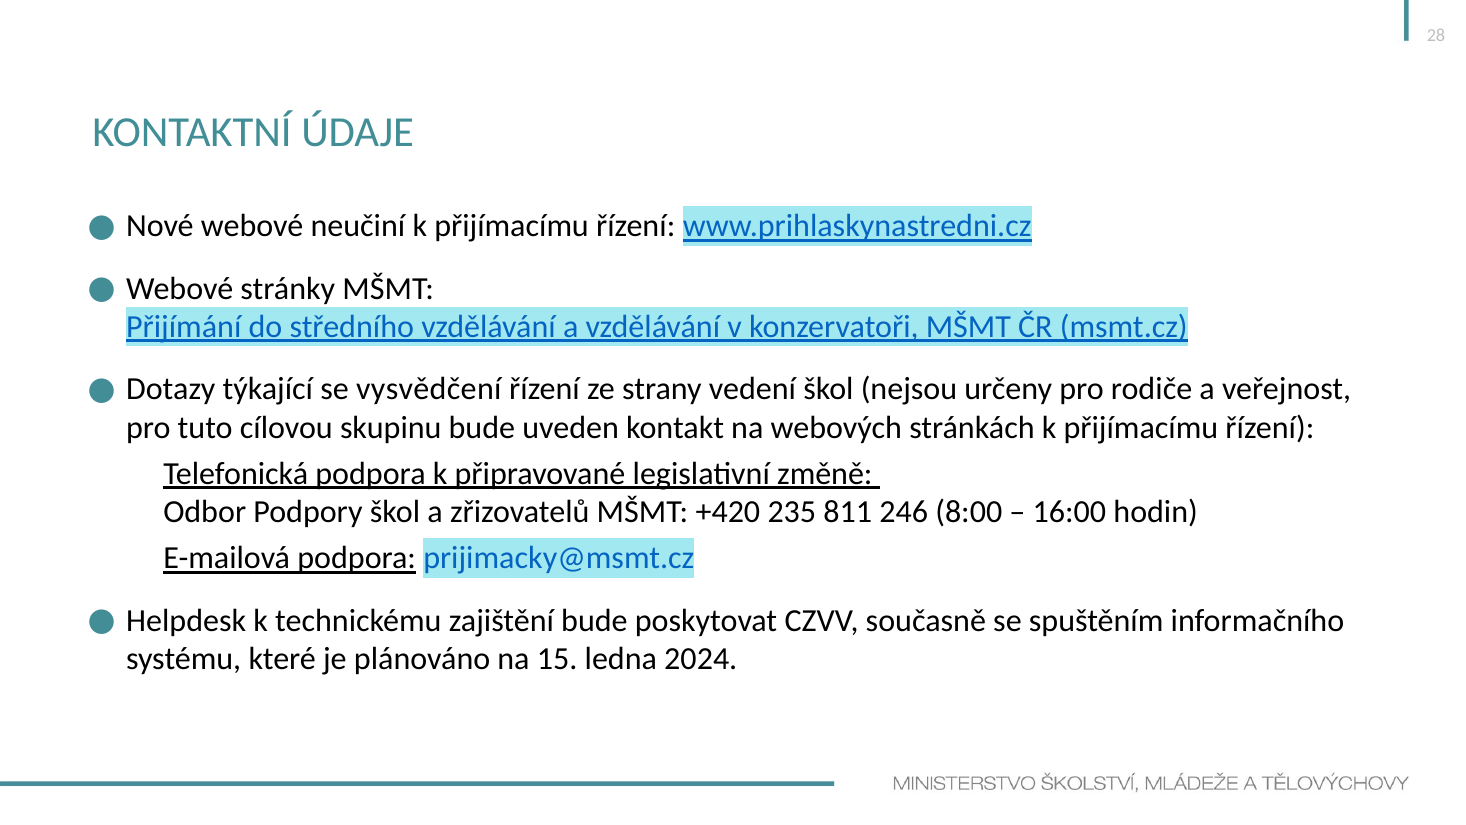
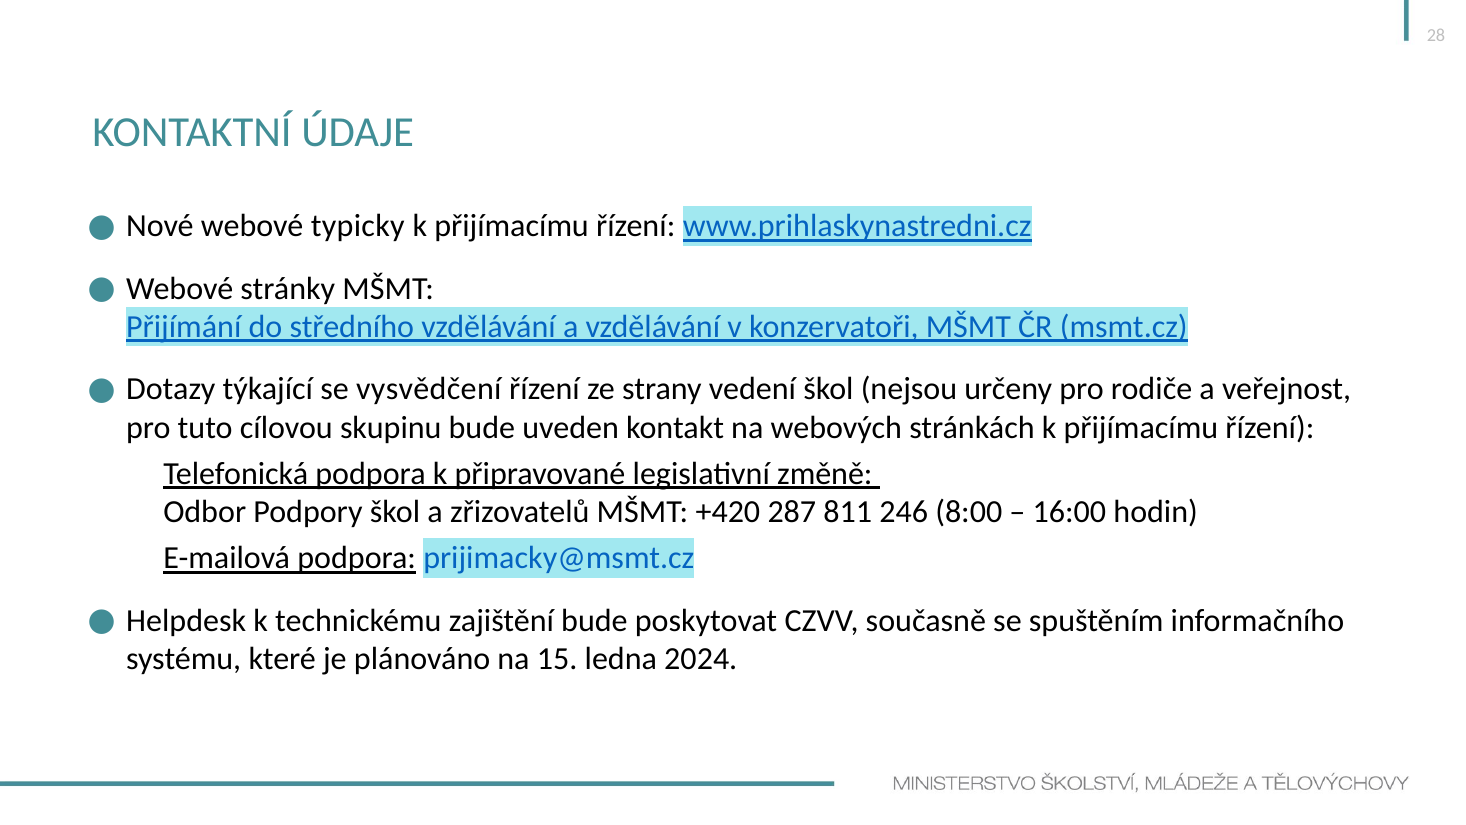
neučiní: neučiní -> typicky
235: 235 -> 287
